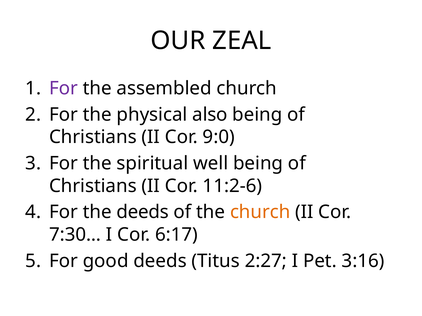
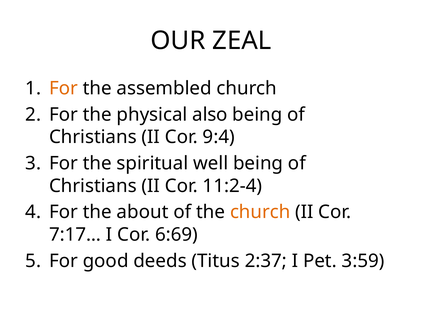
For at (63, 89) colour: purple -> orange
9:0: 9:0 -> 9:4
11:2-6: 11:2-6 -> 11:2-4
the deeds: deeds -> about
7:30…: 7:30… -> 7:17…
6:17: 6:17 -> 6:69
2:27: 2:27 -> 2:37
3:16: 3:16 -> 3:59
